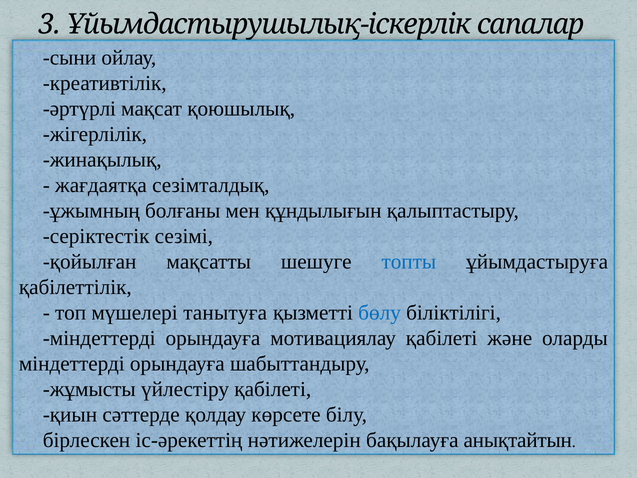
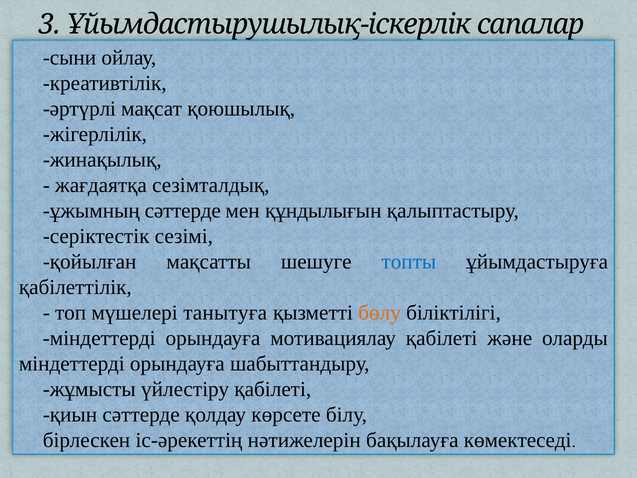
ұжымның болғаны: болғаны -> сәттерде
бөлу colour: blue -> orange
анықтайтын: анықтайтын -> көмектеседі
